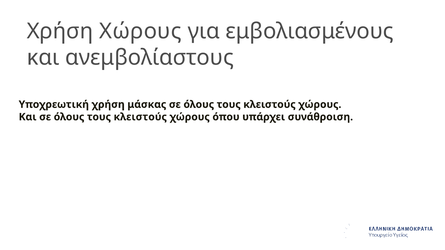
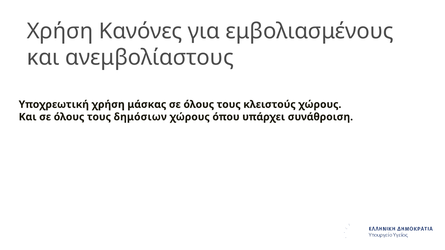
Χρήση Χώρους: Χώρους -> Κανόνες
κλειστούς at (140, 117): κλειστούς -> δημόσιων
